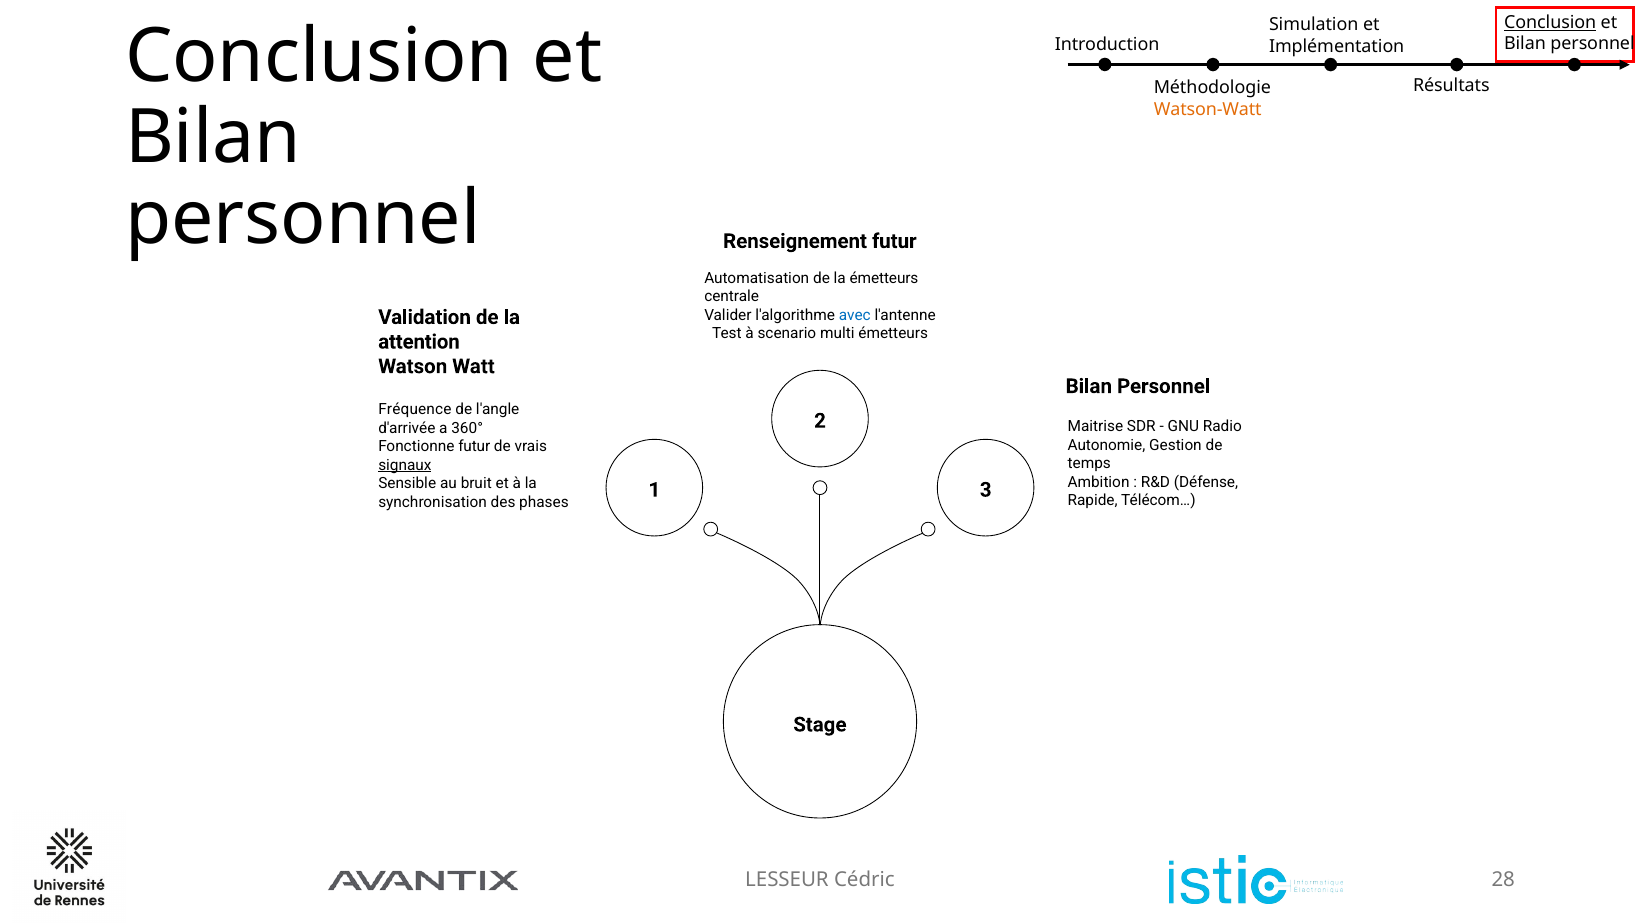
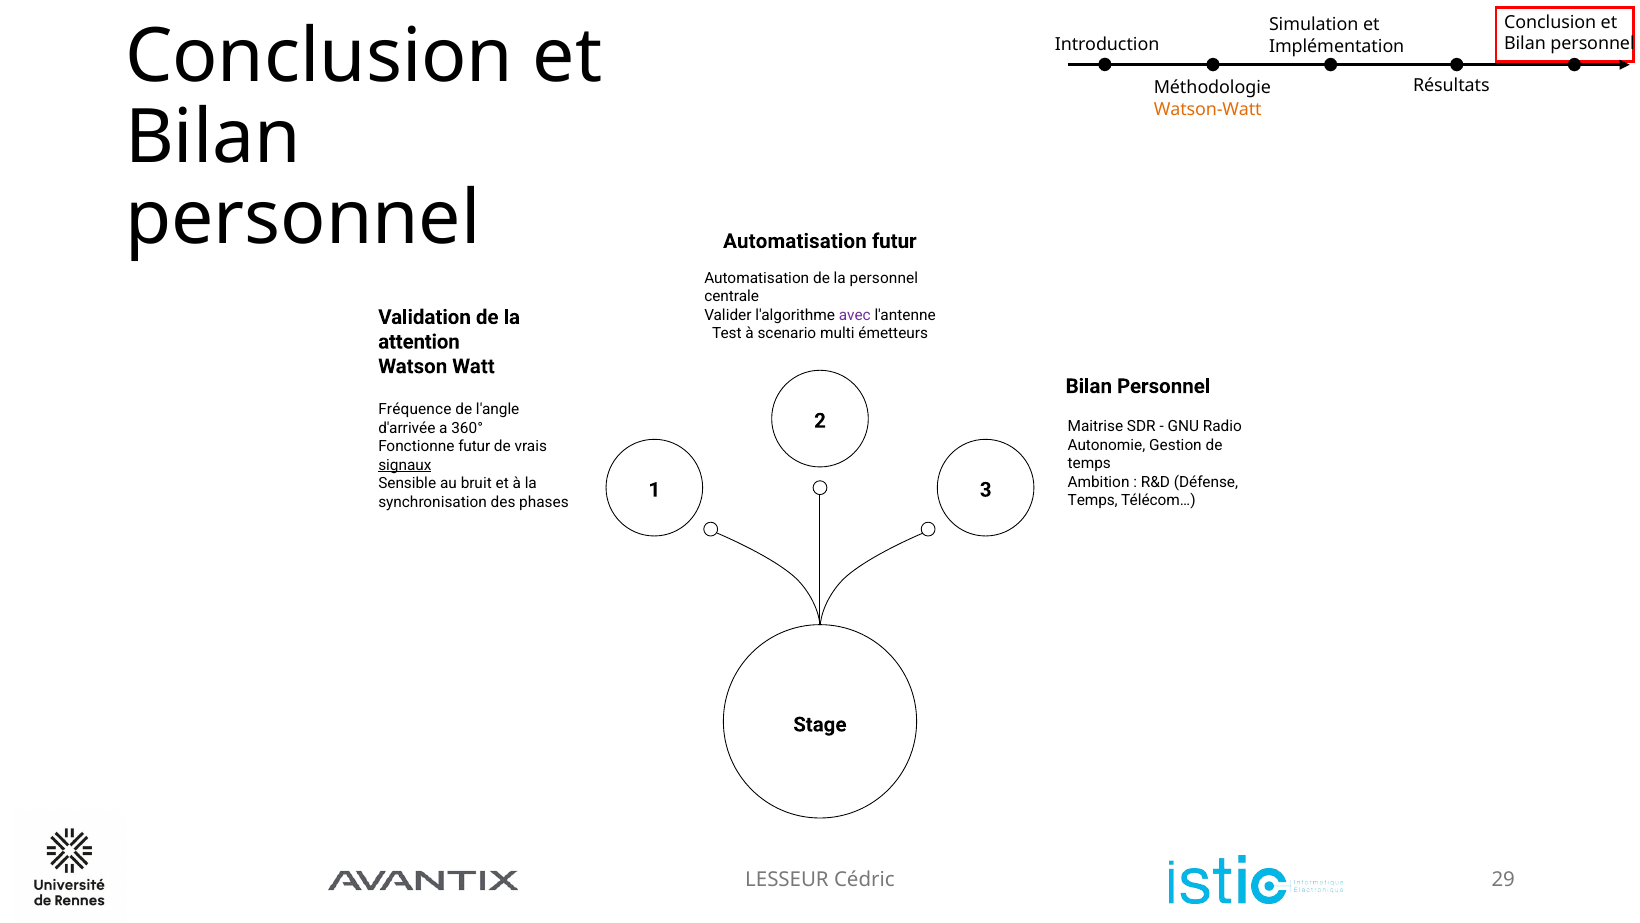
Conclusion at (1550, 22) underline: present -> none
personnel Renseignement: Renseignement -> Automatisation
la émetteurs: émetteurs -> personnel
avec colour: blue -> purple
Rapide at (1093, 500): Rapide -> Temps
28: 28 -> 29
